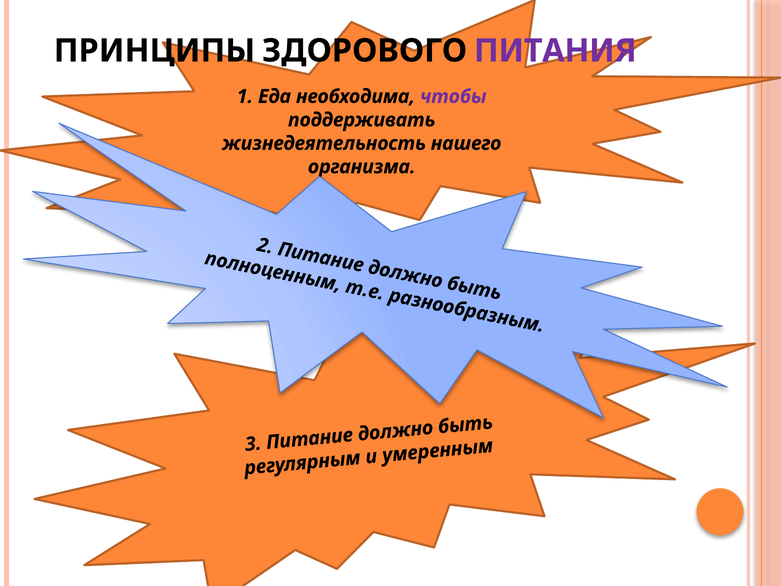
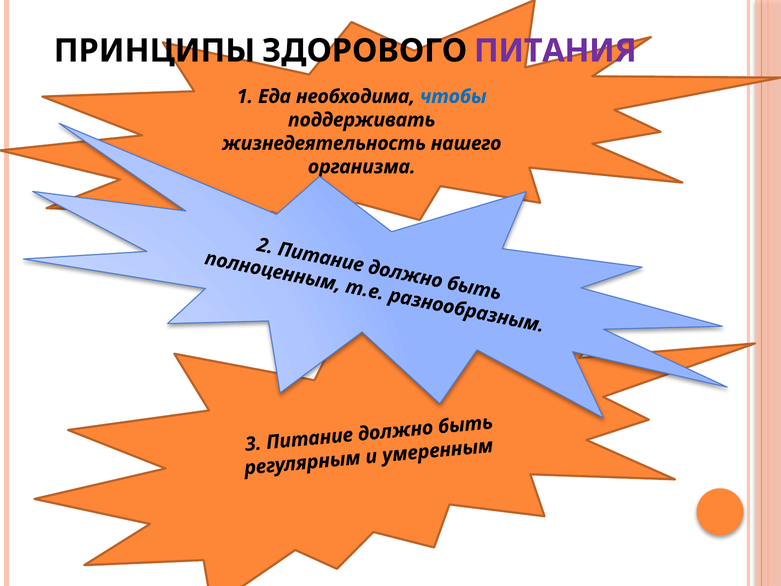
чтобы colour: purple -> blue
